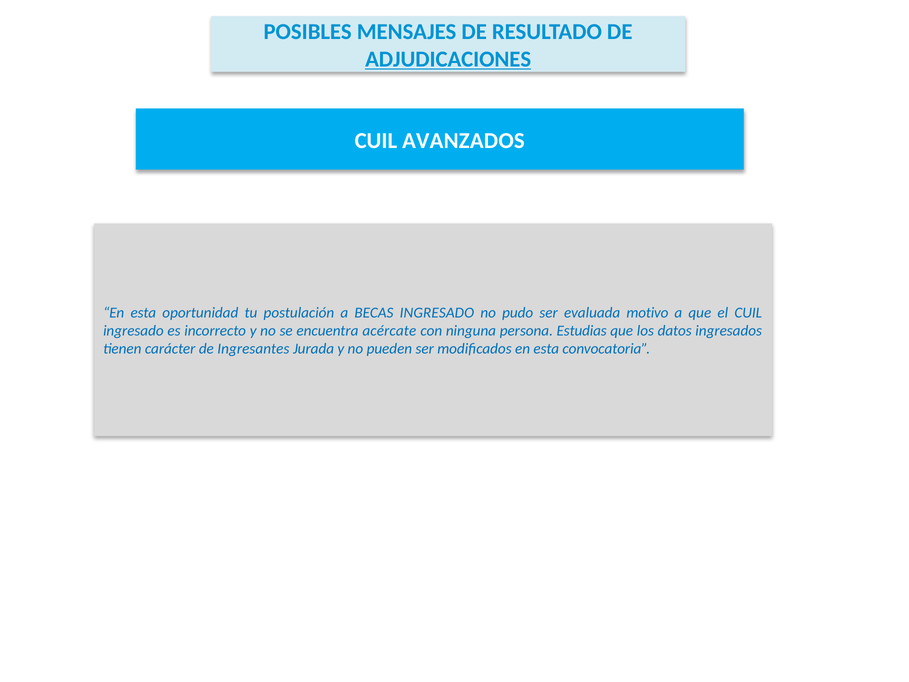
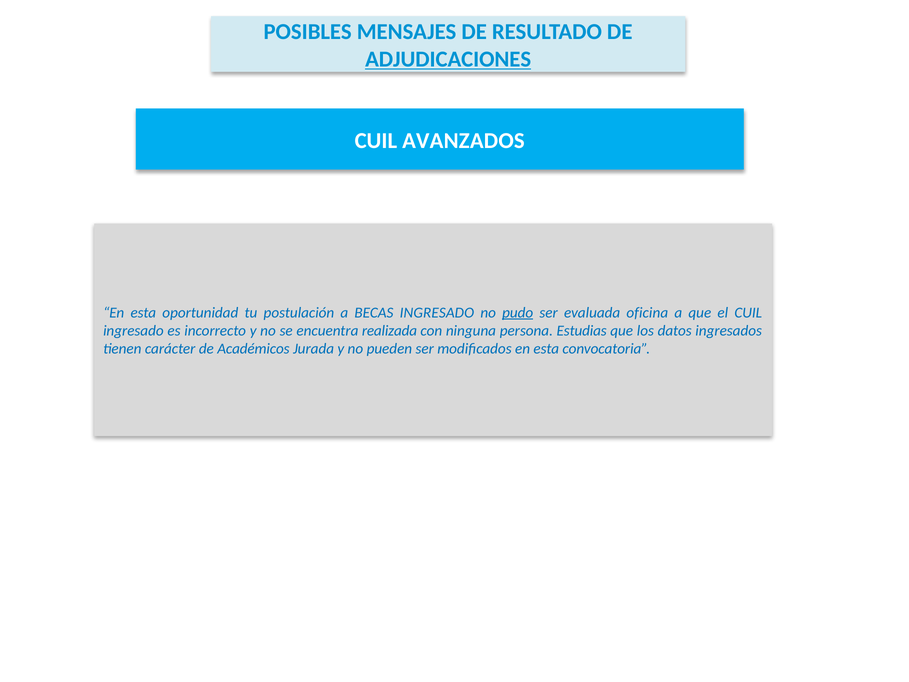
pudo underline: none -> present
motivo: motivo -> oficina
acércate: acércate -> realizada
Ingresantes: Ingresantes -> Académicos
